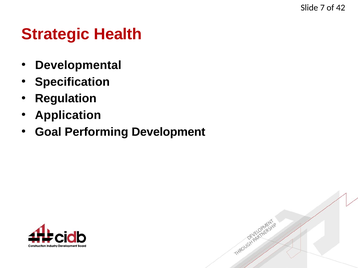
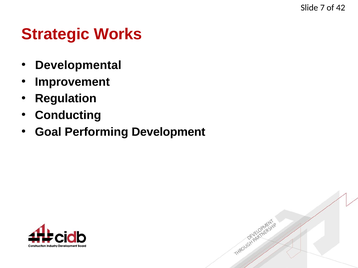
Health: Health -> Works
Specification: Specification -> Improvement
Application: Application -> Conducting
